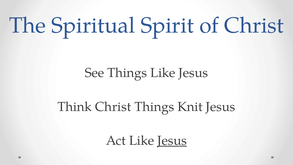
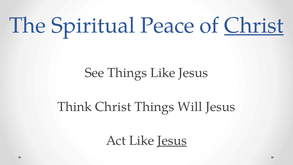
Spirit: Spirit -> Peace
Christ at (254, 25) underline: none -> present
Knit: Knit -> Will
